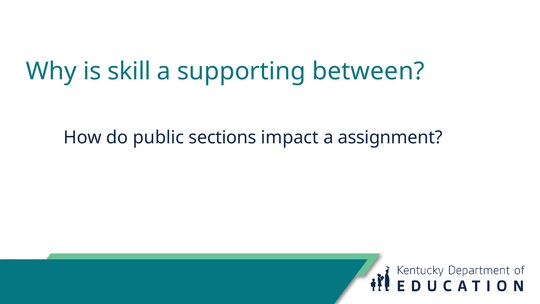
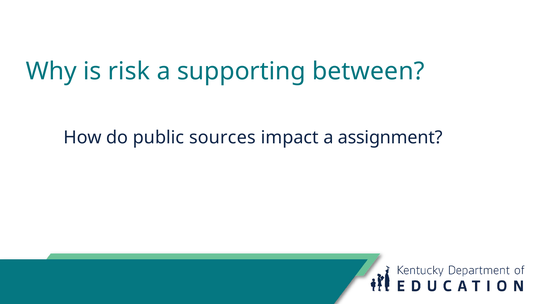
skill: skill -> risk
sections: sections -> sources
